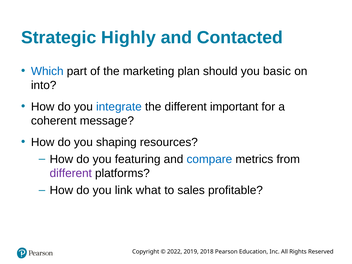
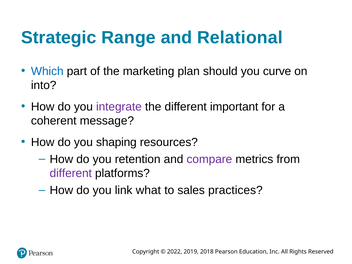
Highly: Highly -> Range
Contacted: Contacted -> Relational
basic: basic -> curve
integrate colour: blue -> purple
featuring: featuring -> retention
compare colour: blue -> purple
profitable: profitable -> practices
